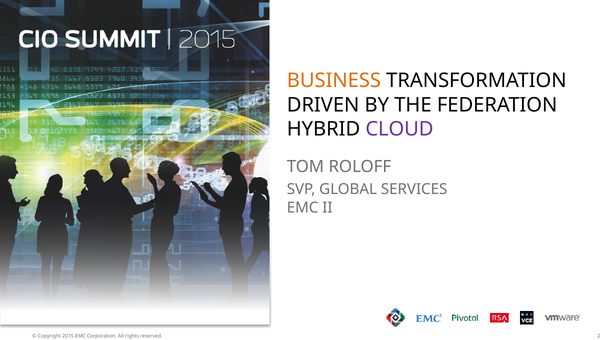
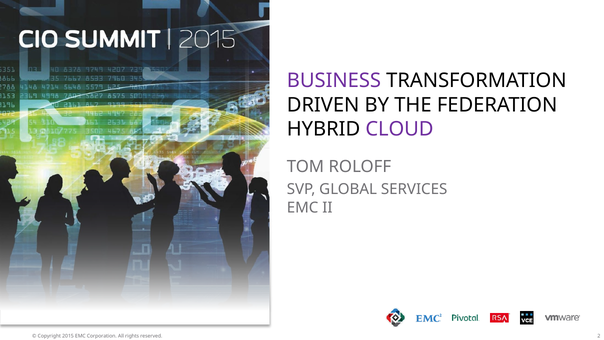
BUSINESS colour: orange -> purple
